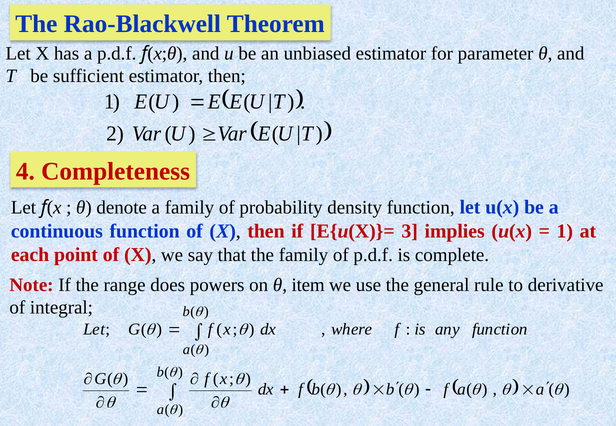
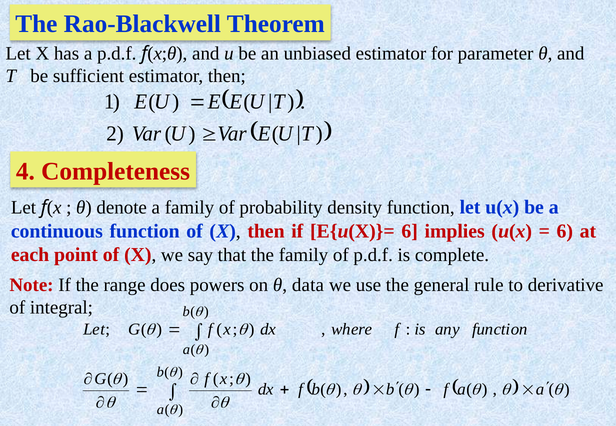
E{u(X)}= 3: 3 -> 6
1 at (565, 231): 1 -> 6
item: item -> data
